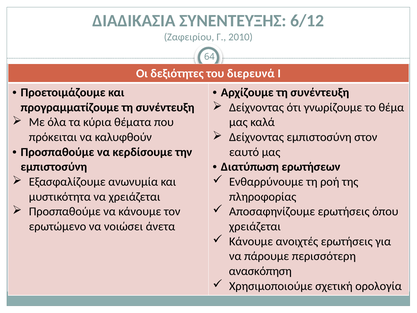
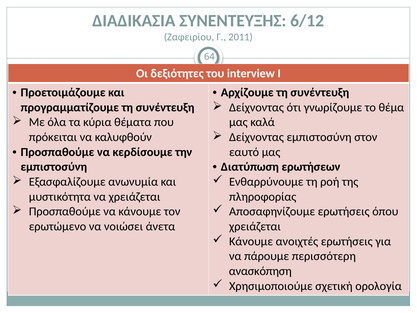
2010: 2010 -> 2011
διερευνά: διερευνά -> interview
